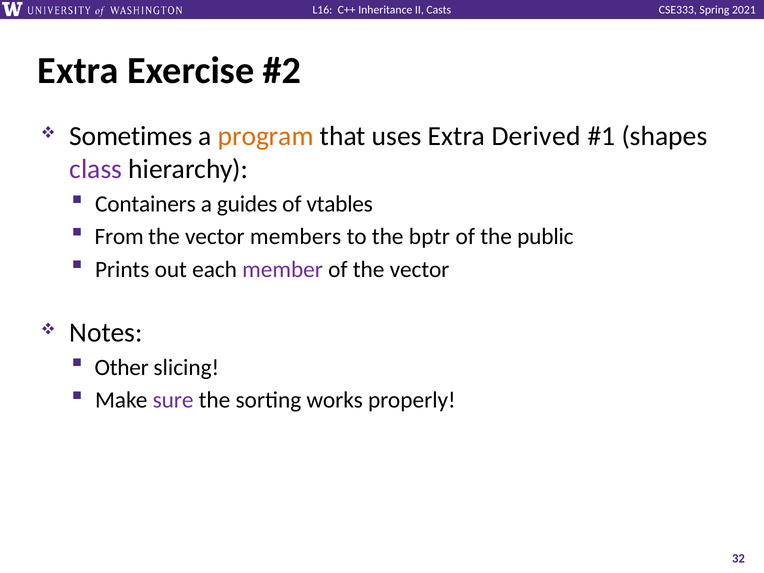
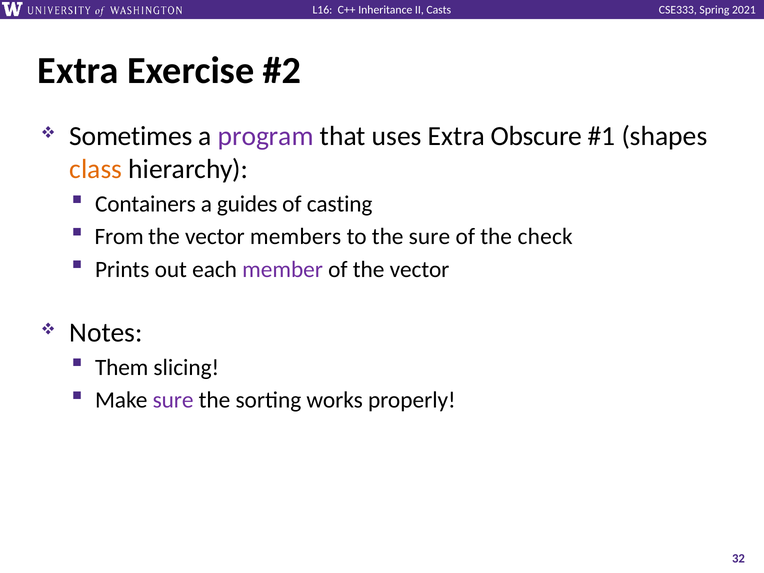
program colour: orange -> purple
Derived: Derived -> Obscure
class colour: purple -> orange
vtables: vtables -> casting
the bptr: bptr -> sure
public: public -> check
Other: Other -> Them
